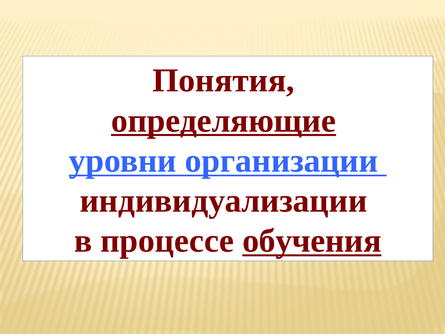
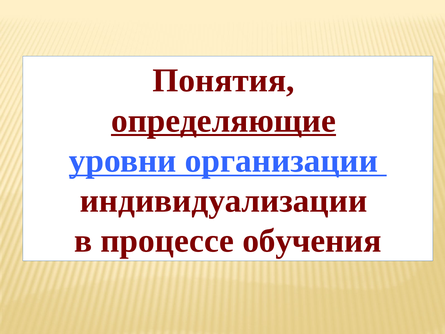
обучения underline: present -> none
